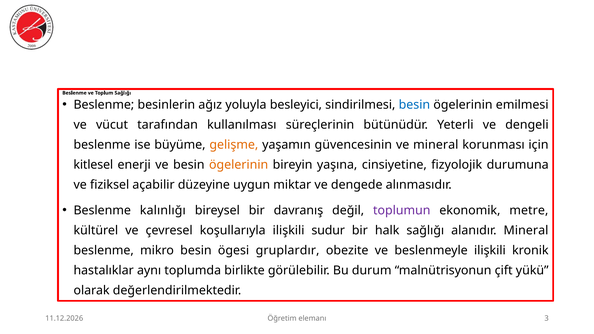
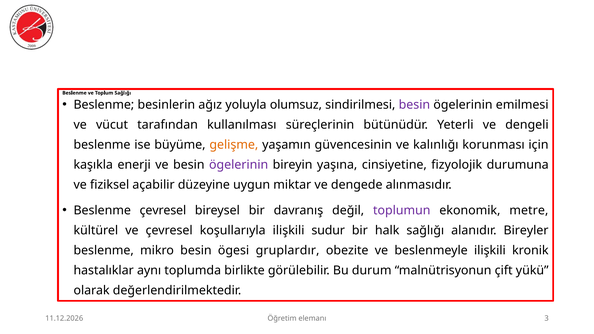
besleyici: besleyici -> olumsuz
besin at (414, 105) colour: blue -> purple
ve mineral: mineral -> kalınlığı
kitlesel: kitlesel -> kaşıkla
ögelerinin at (239, 165) colour: orange -> purple
Beslenme kalınlığı: kalınlığı -> çevresel
alanıdır Mineral: Mineral -> Bireyler
